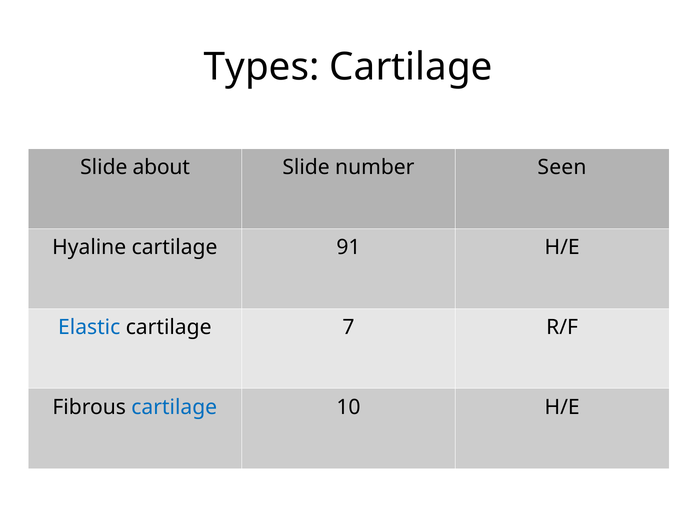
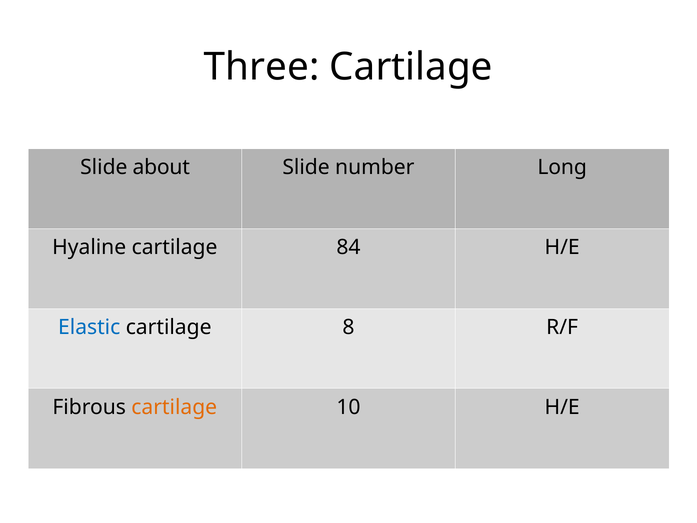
Types: Types -> Three
Seen: Seen -> Long
91: 91 -> 84
7: 7 -> 8
cartilage at (174, 407) colour: blue -> orange
